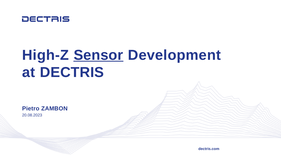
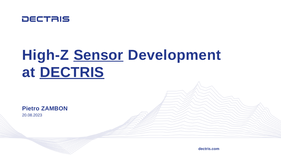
DECTRIS underline: none -> present
